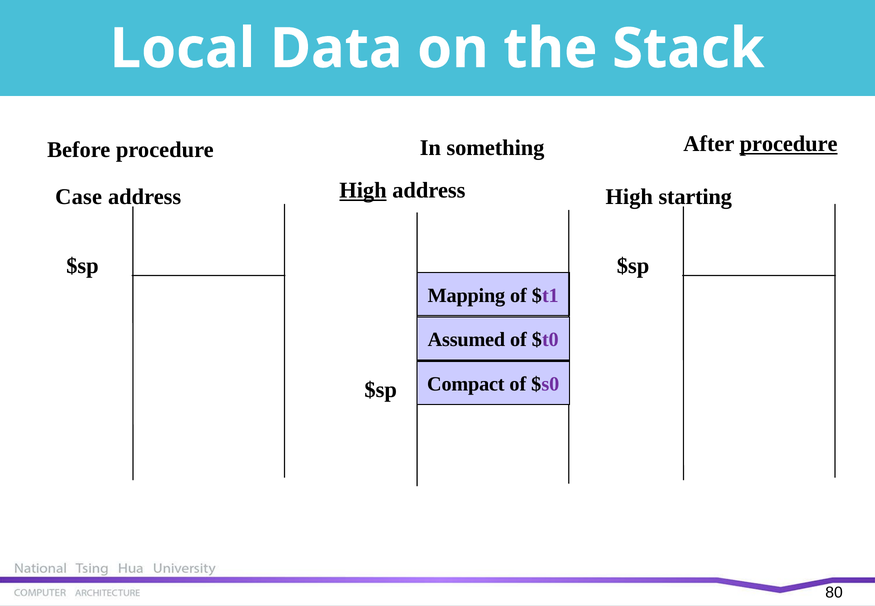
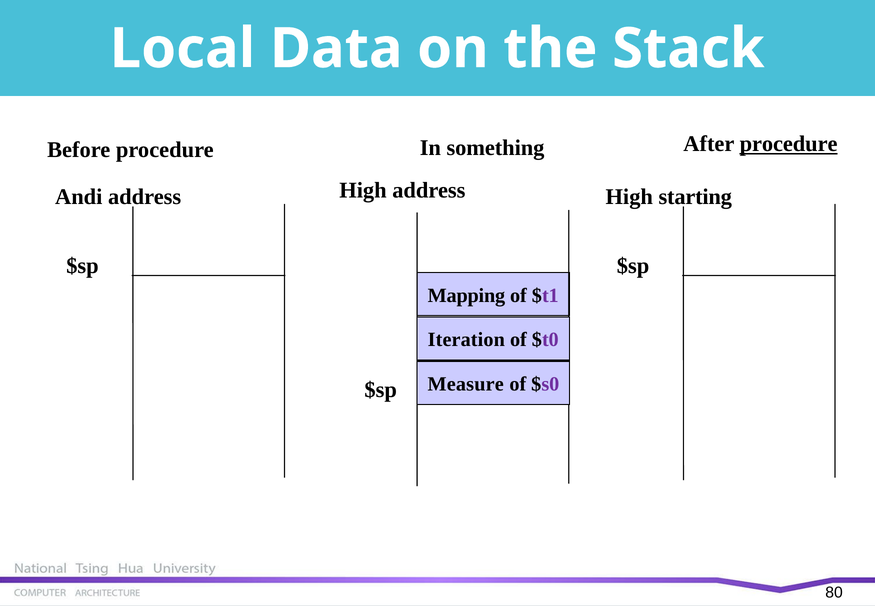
High at (363, 190) underline: present -> none
Case: Case -> Andi
Assumed: Assumed -> Iteration
Compact: Compact -> Measure
